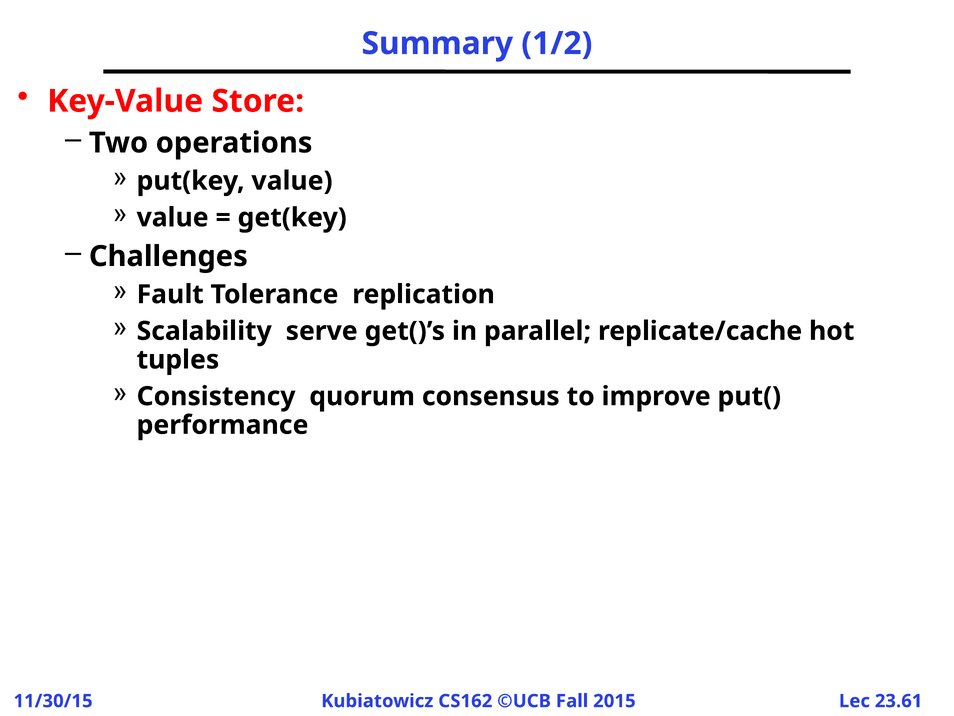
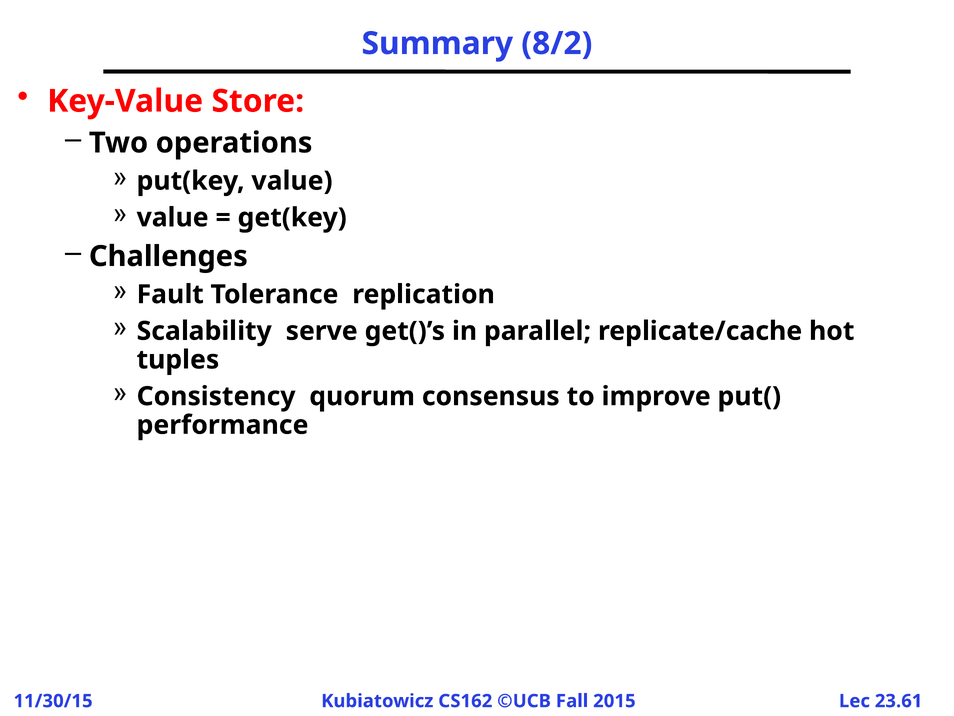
1/2: 1/2 -> 8/2
